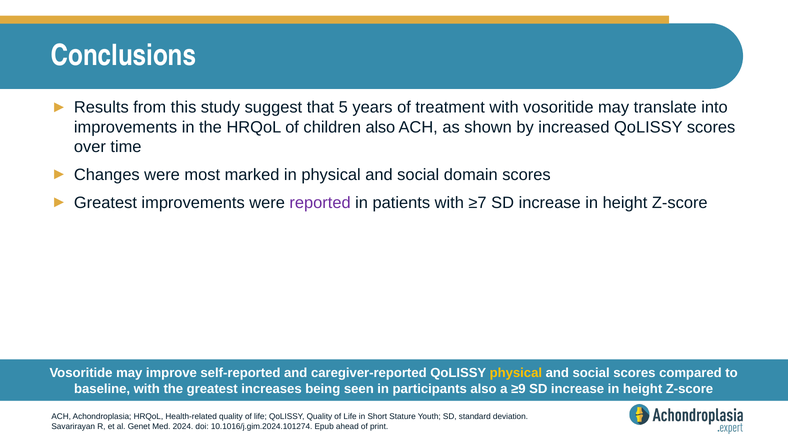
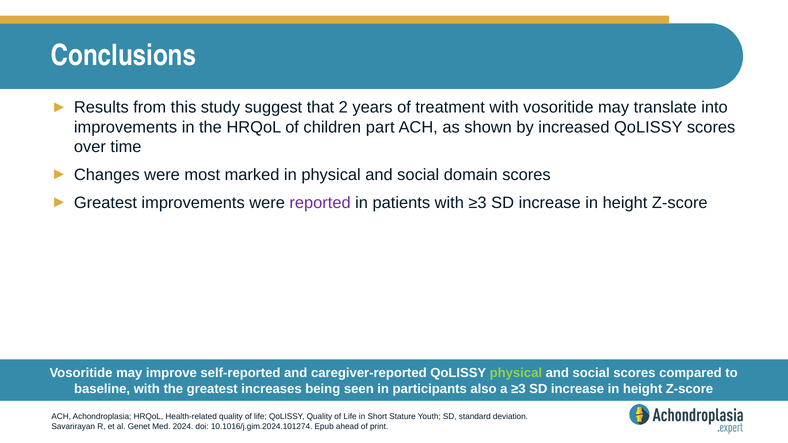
5: 5 -> 2
children also: also -> part
with ≥7: ≥7 -> ≥3
physical at (516, 373) colour: yellow -> light green
a ≥9: ≥9 -> ≥3
